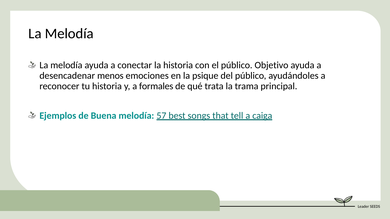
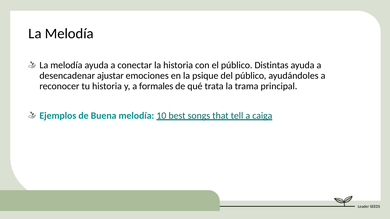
Objetivo: Objetivo -> Distintas
menos: menos -> ajustar
57: 57 -> 10
